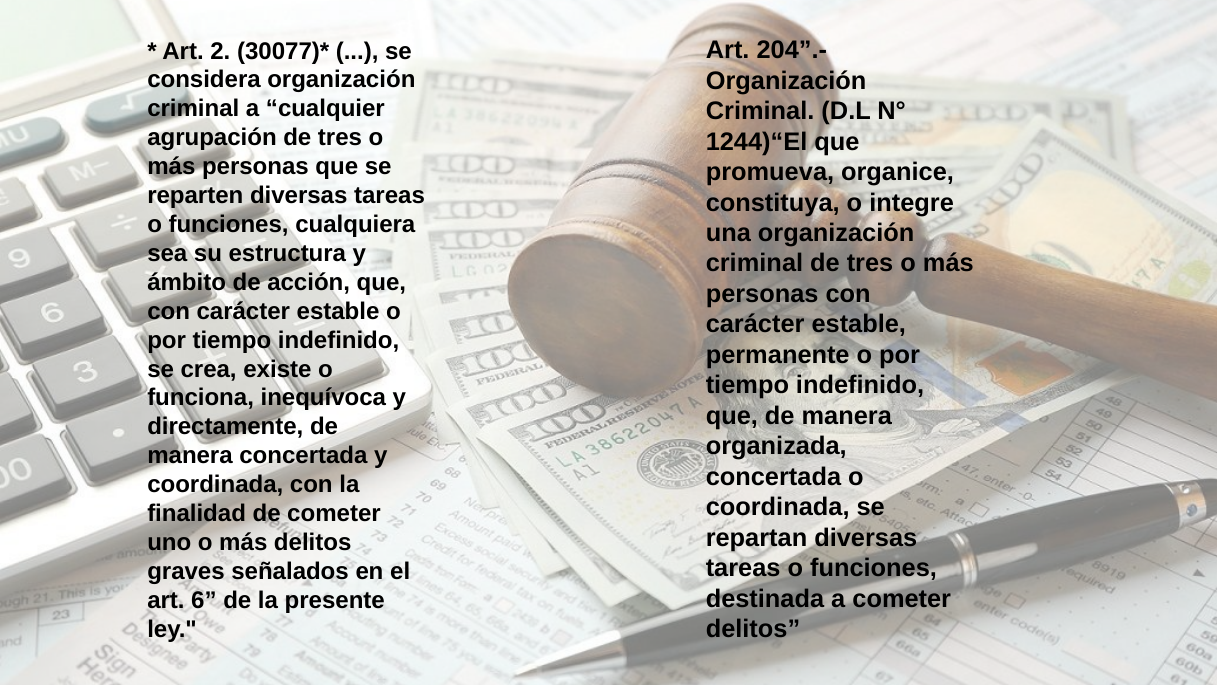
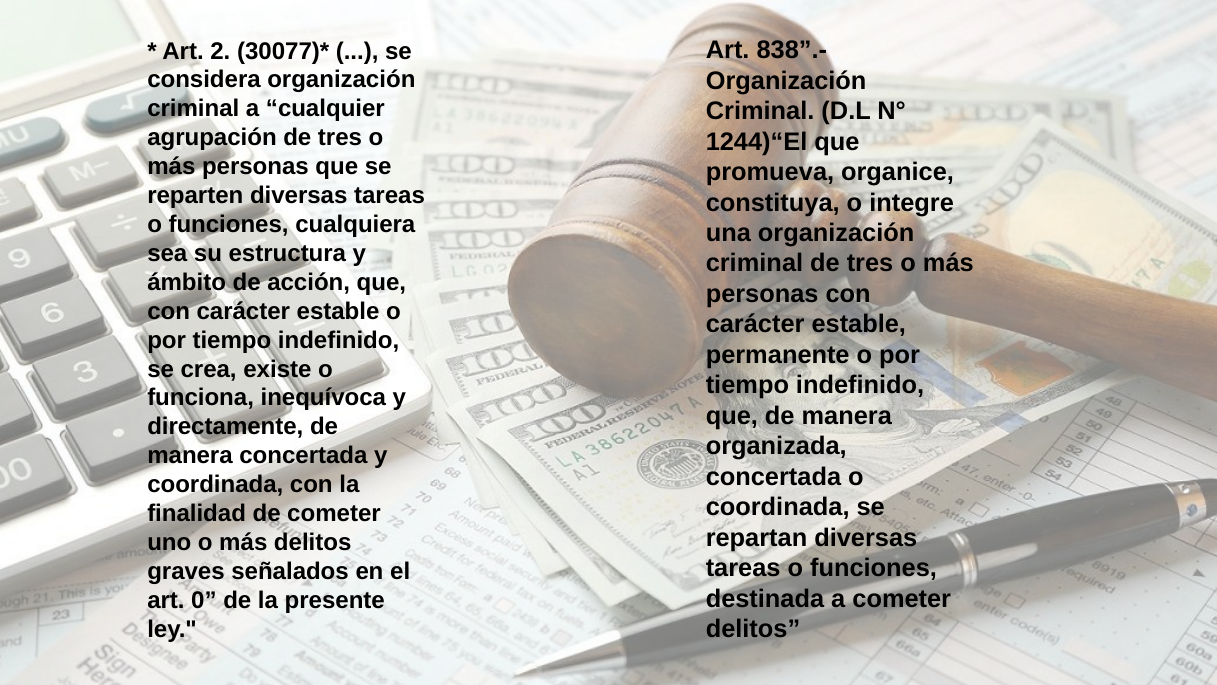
204”.-: 204”.- -> 838”.-
6: 6 -> 0
